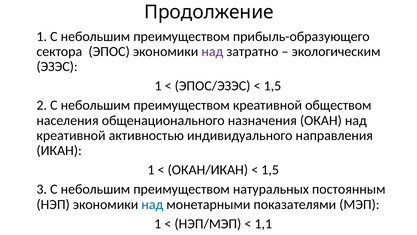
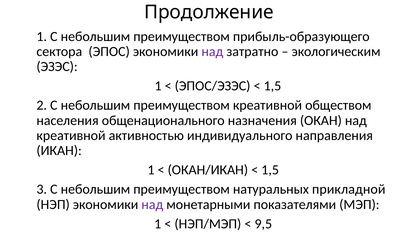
постоянным: постоянным -> прикладной
над at (152, 204) colour: blue -> purple
1,1: 1,1 -> 9,5
